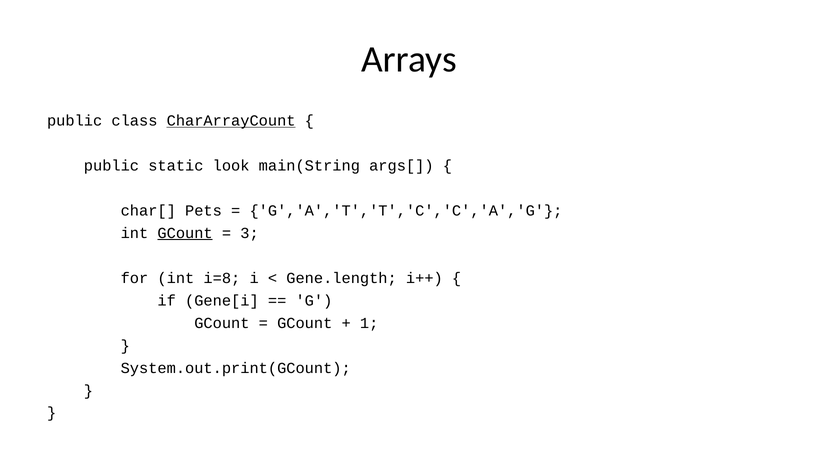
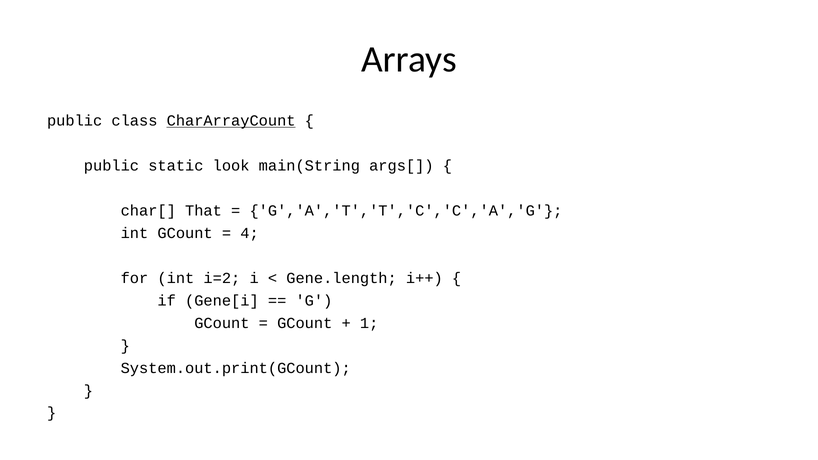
Pets: Pets -> That
GCount at (185, 233) underline: present -> none
3: 3 -> 4
i=8: i=8 -> i=2
